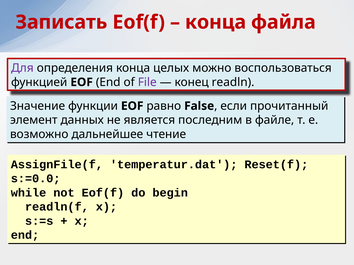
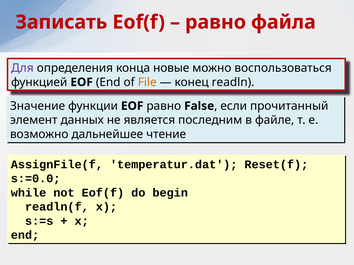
конца at (216, 22): конца -> равно
целых: целых -> новые
File colour: purple -> orange
